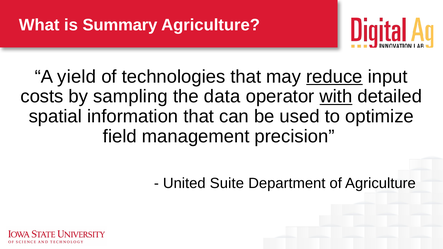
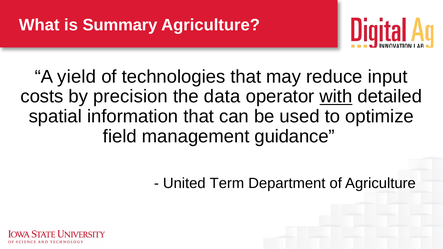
reduce underline: present -> none
sampling: sampling -> precision
precision: precision -> guidance
Suite: Suite -> Term
